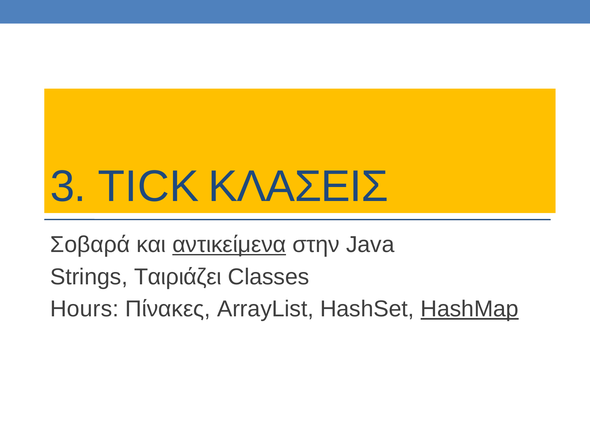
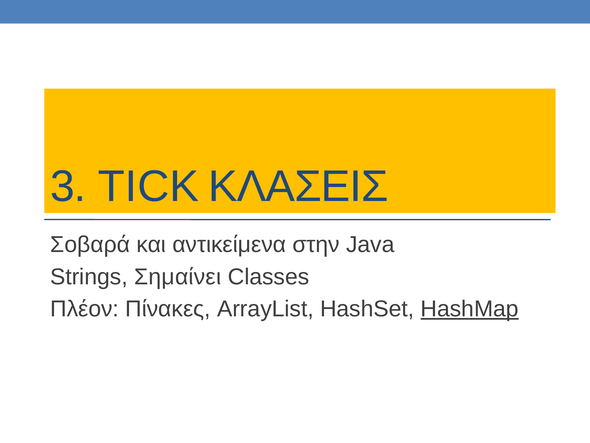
αντικείμενα underline: present -> none
Ταιριάζει: Ταιριάζει -> Σημαίνει
Hours: Hours -> Πλέον
